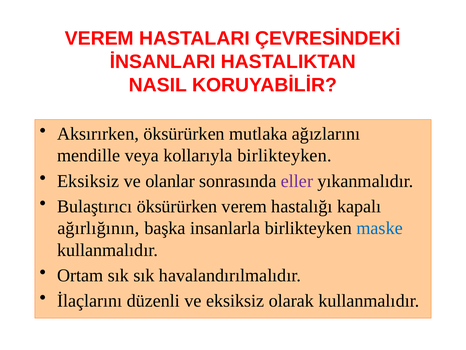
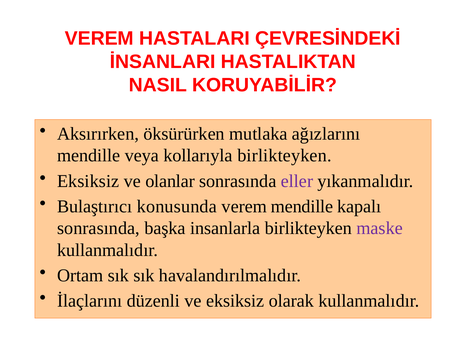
Bulaştırıcı öksürürken: öksürürken -> konusunda
verem hastalığı: hastalığı -> mendille
ağırlığının at (98, 228): ağırlığının -> sonrasında
maske colour: blue -> purple
